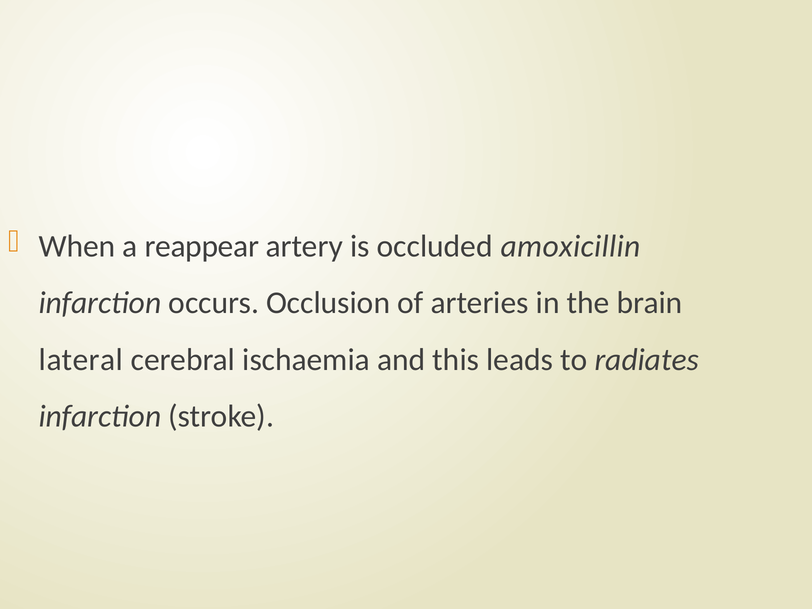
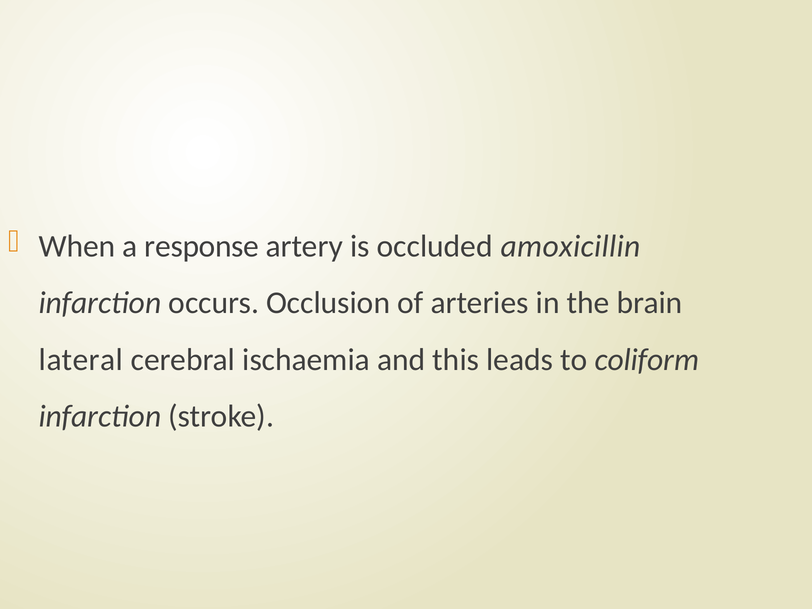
reappear: reappear -> response
radiates: radiates -> coliform
